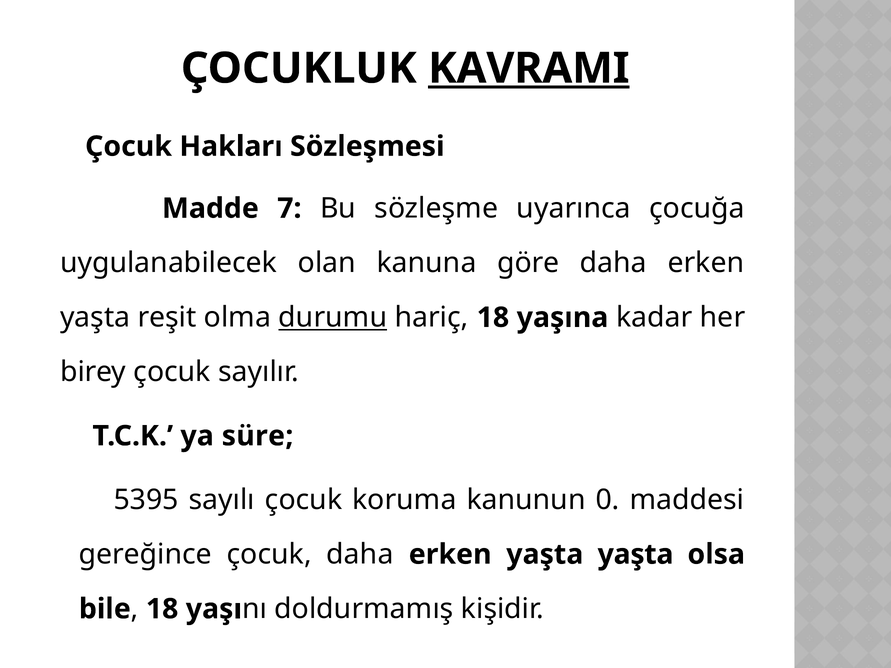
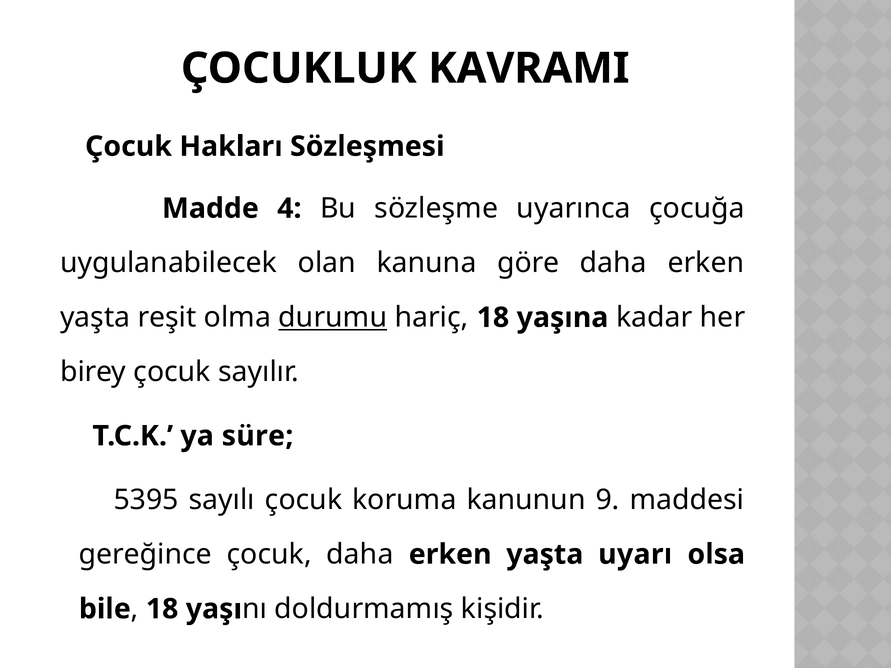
KAVRAMI underline: present -> none
7: 7 -> 4
0: 0 -> 9
yaşta yaşta: yaşta -> uyarı
